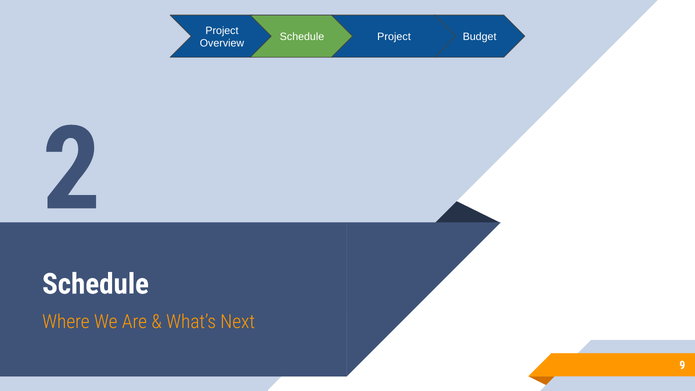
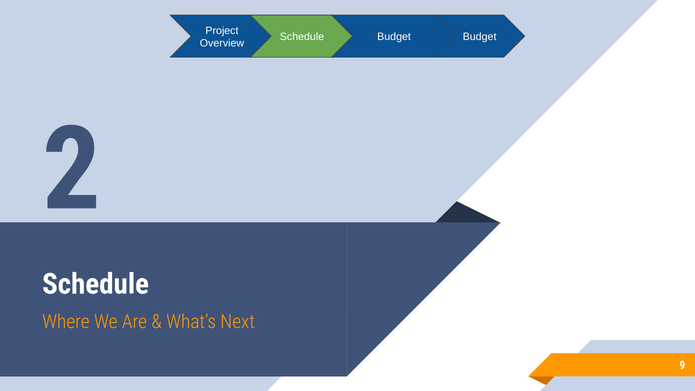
Schedule Project: Project -> Budget
